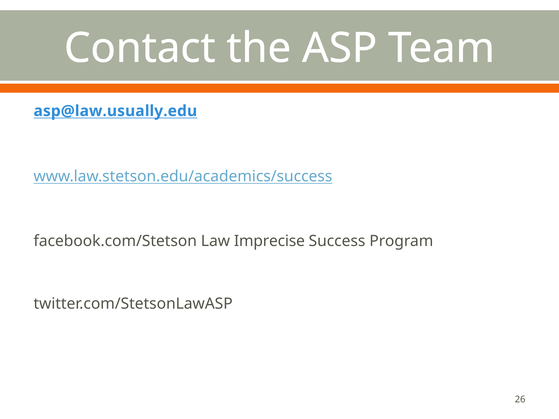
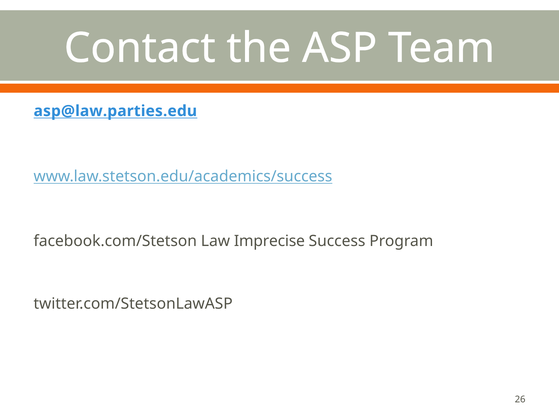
asp@law.usually.edu: asp@law.usually.edu -> asp@law.parties.edu
